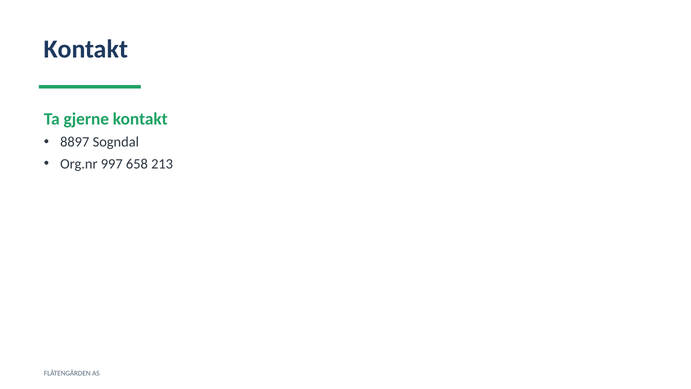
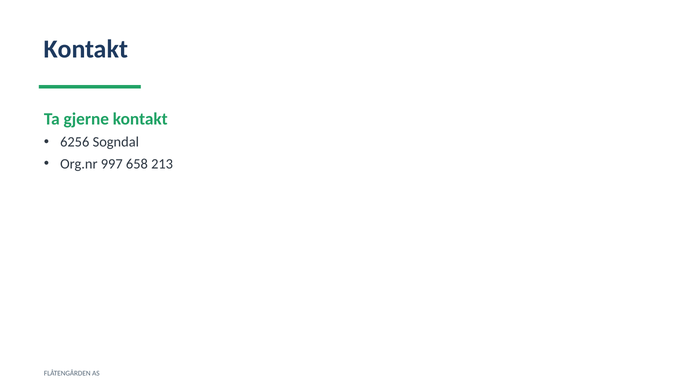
8897: 8897 -> 6256
